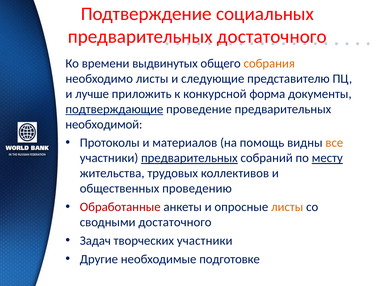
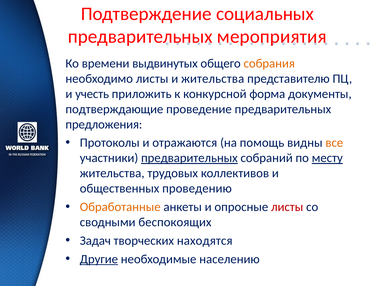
предварительных достаточного: достаточного -> мероприятия
и следующие: следующие -> жительства
лучше: лучше -> учесть
подтверждающие underline: present -> none
необходимой: необходимой -> предложения
материалов: материалов -> отражаются
Обработанные colour: red -> orange
листы at (287, 207) colour: orange -> red
сводными достаточного: достаточного -> беспокоящих
творческих участники: участники -> находятся
Другие underline: none -> present
подготовке: подготовке -> населению
